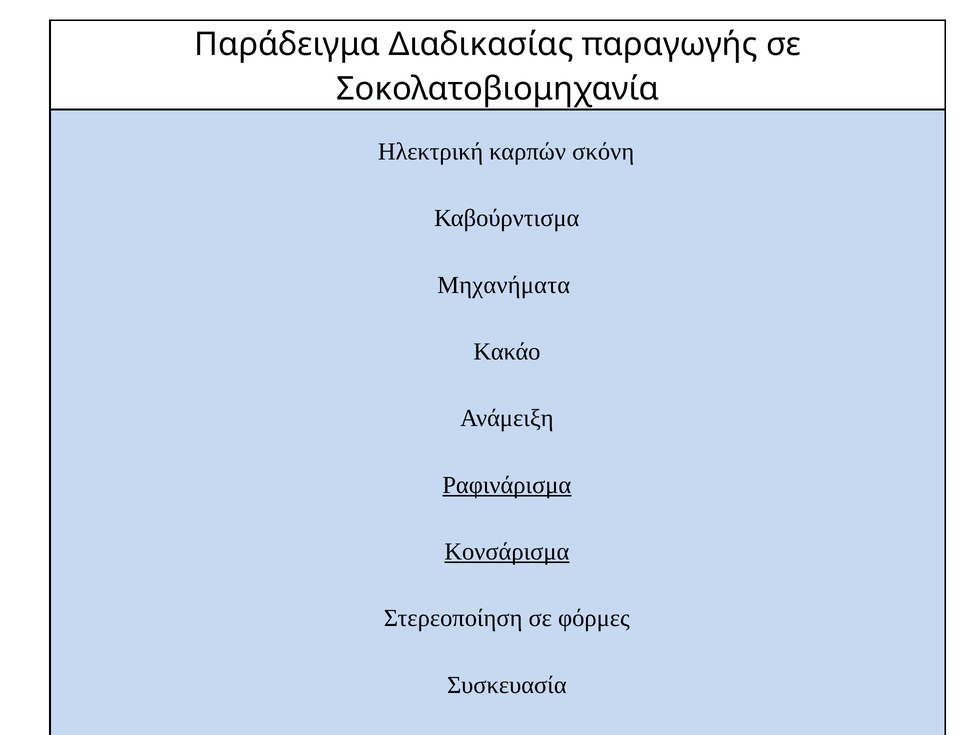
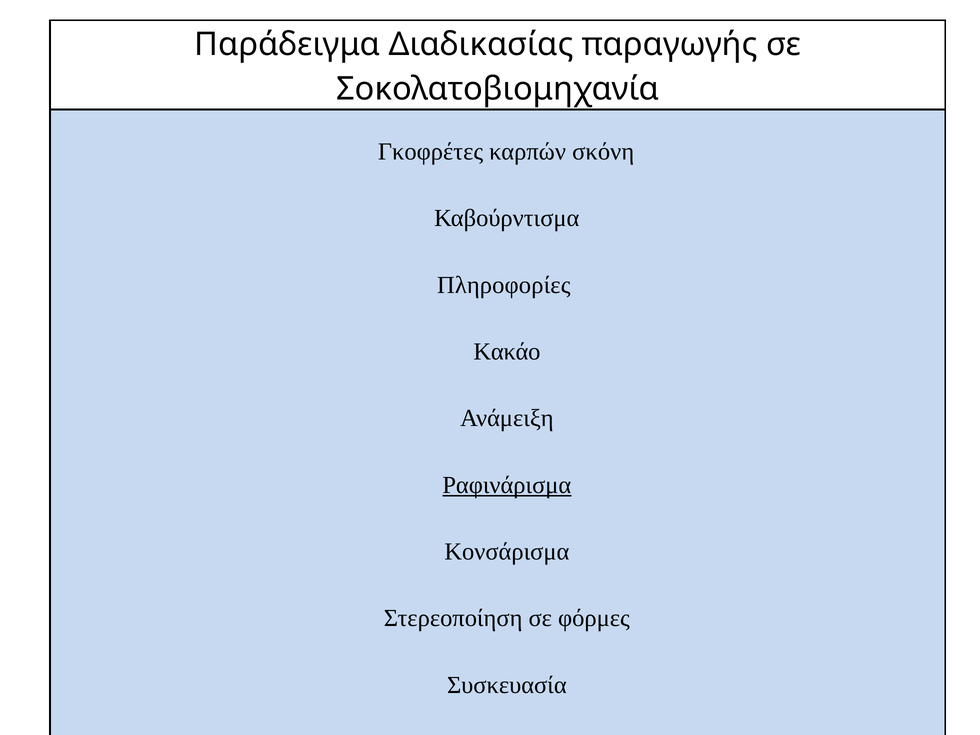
Ηλεκτρική: Ηλεκτρική -> Γκοφρέτες
Μηχανήματα: Μηχανήματα -> Πληροφορίες
Κονσάρισμα underline: present -> none
